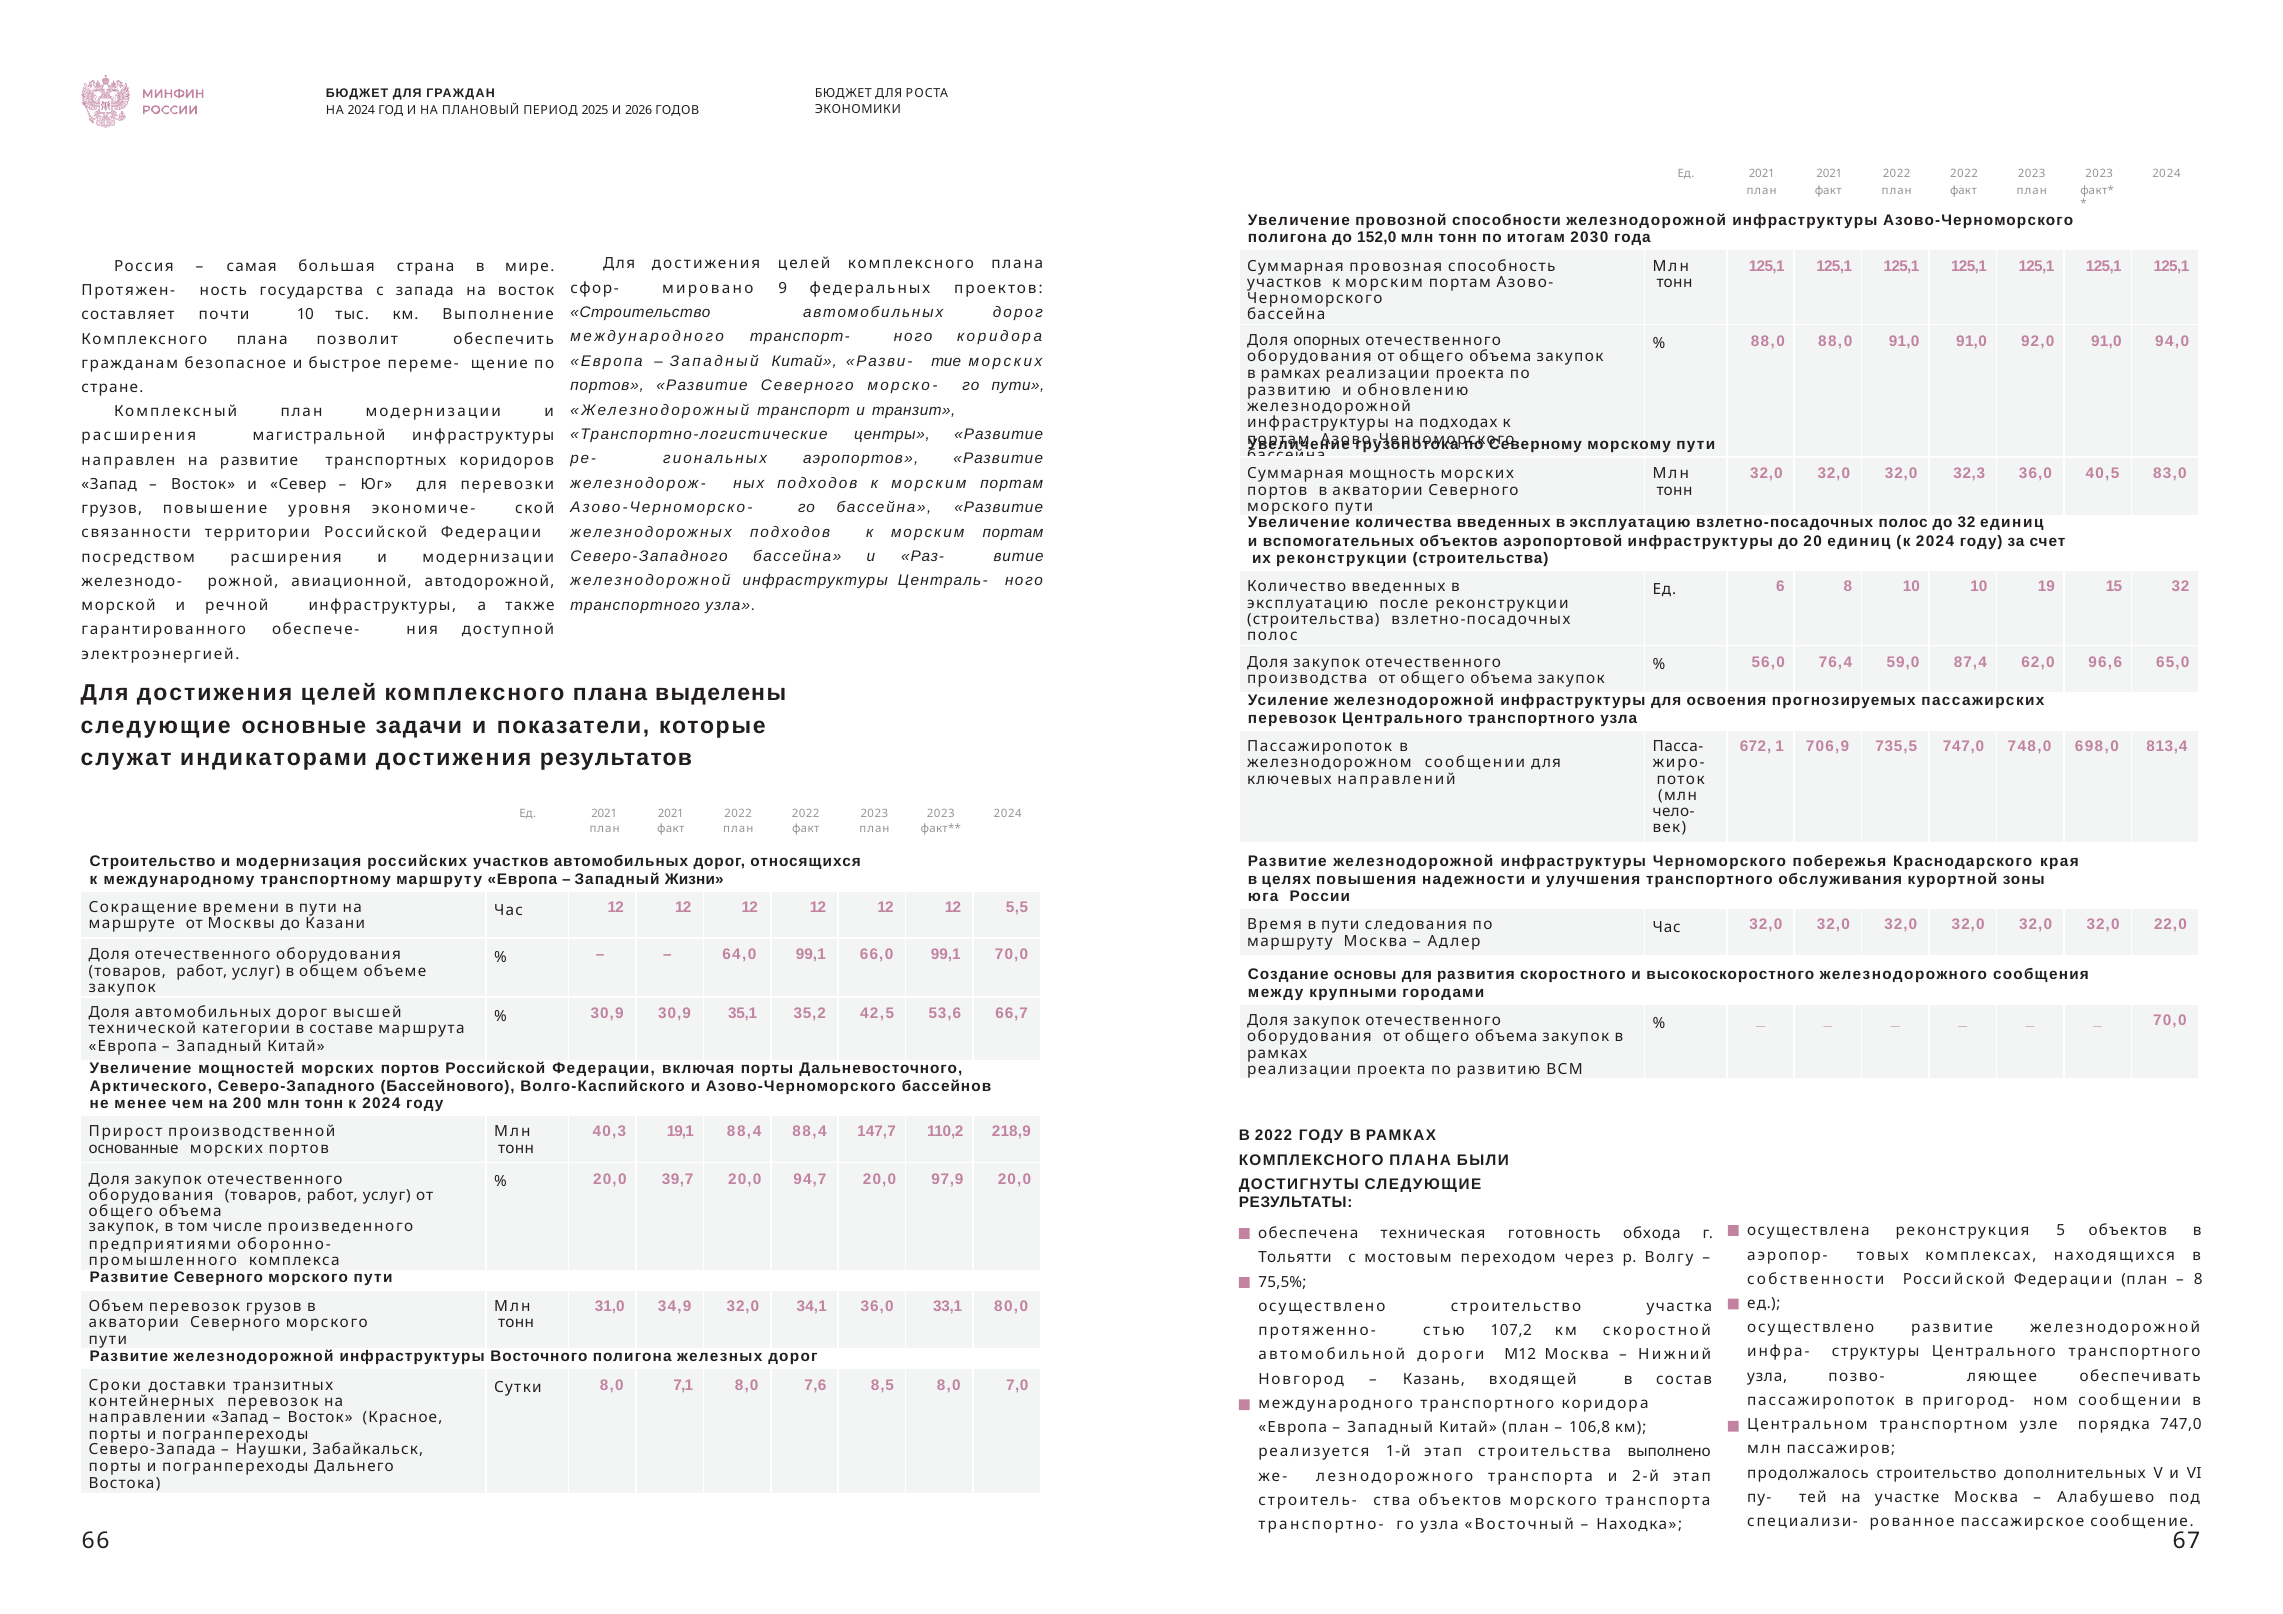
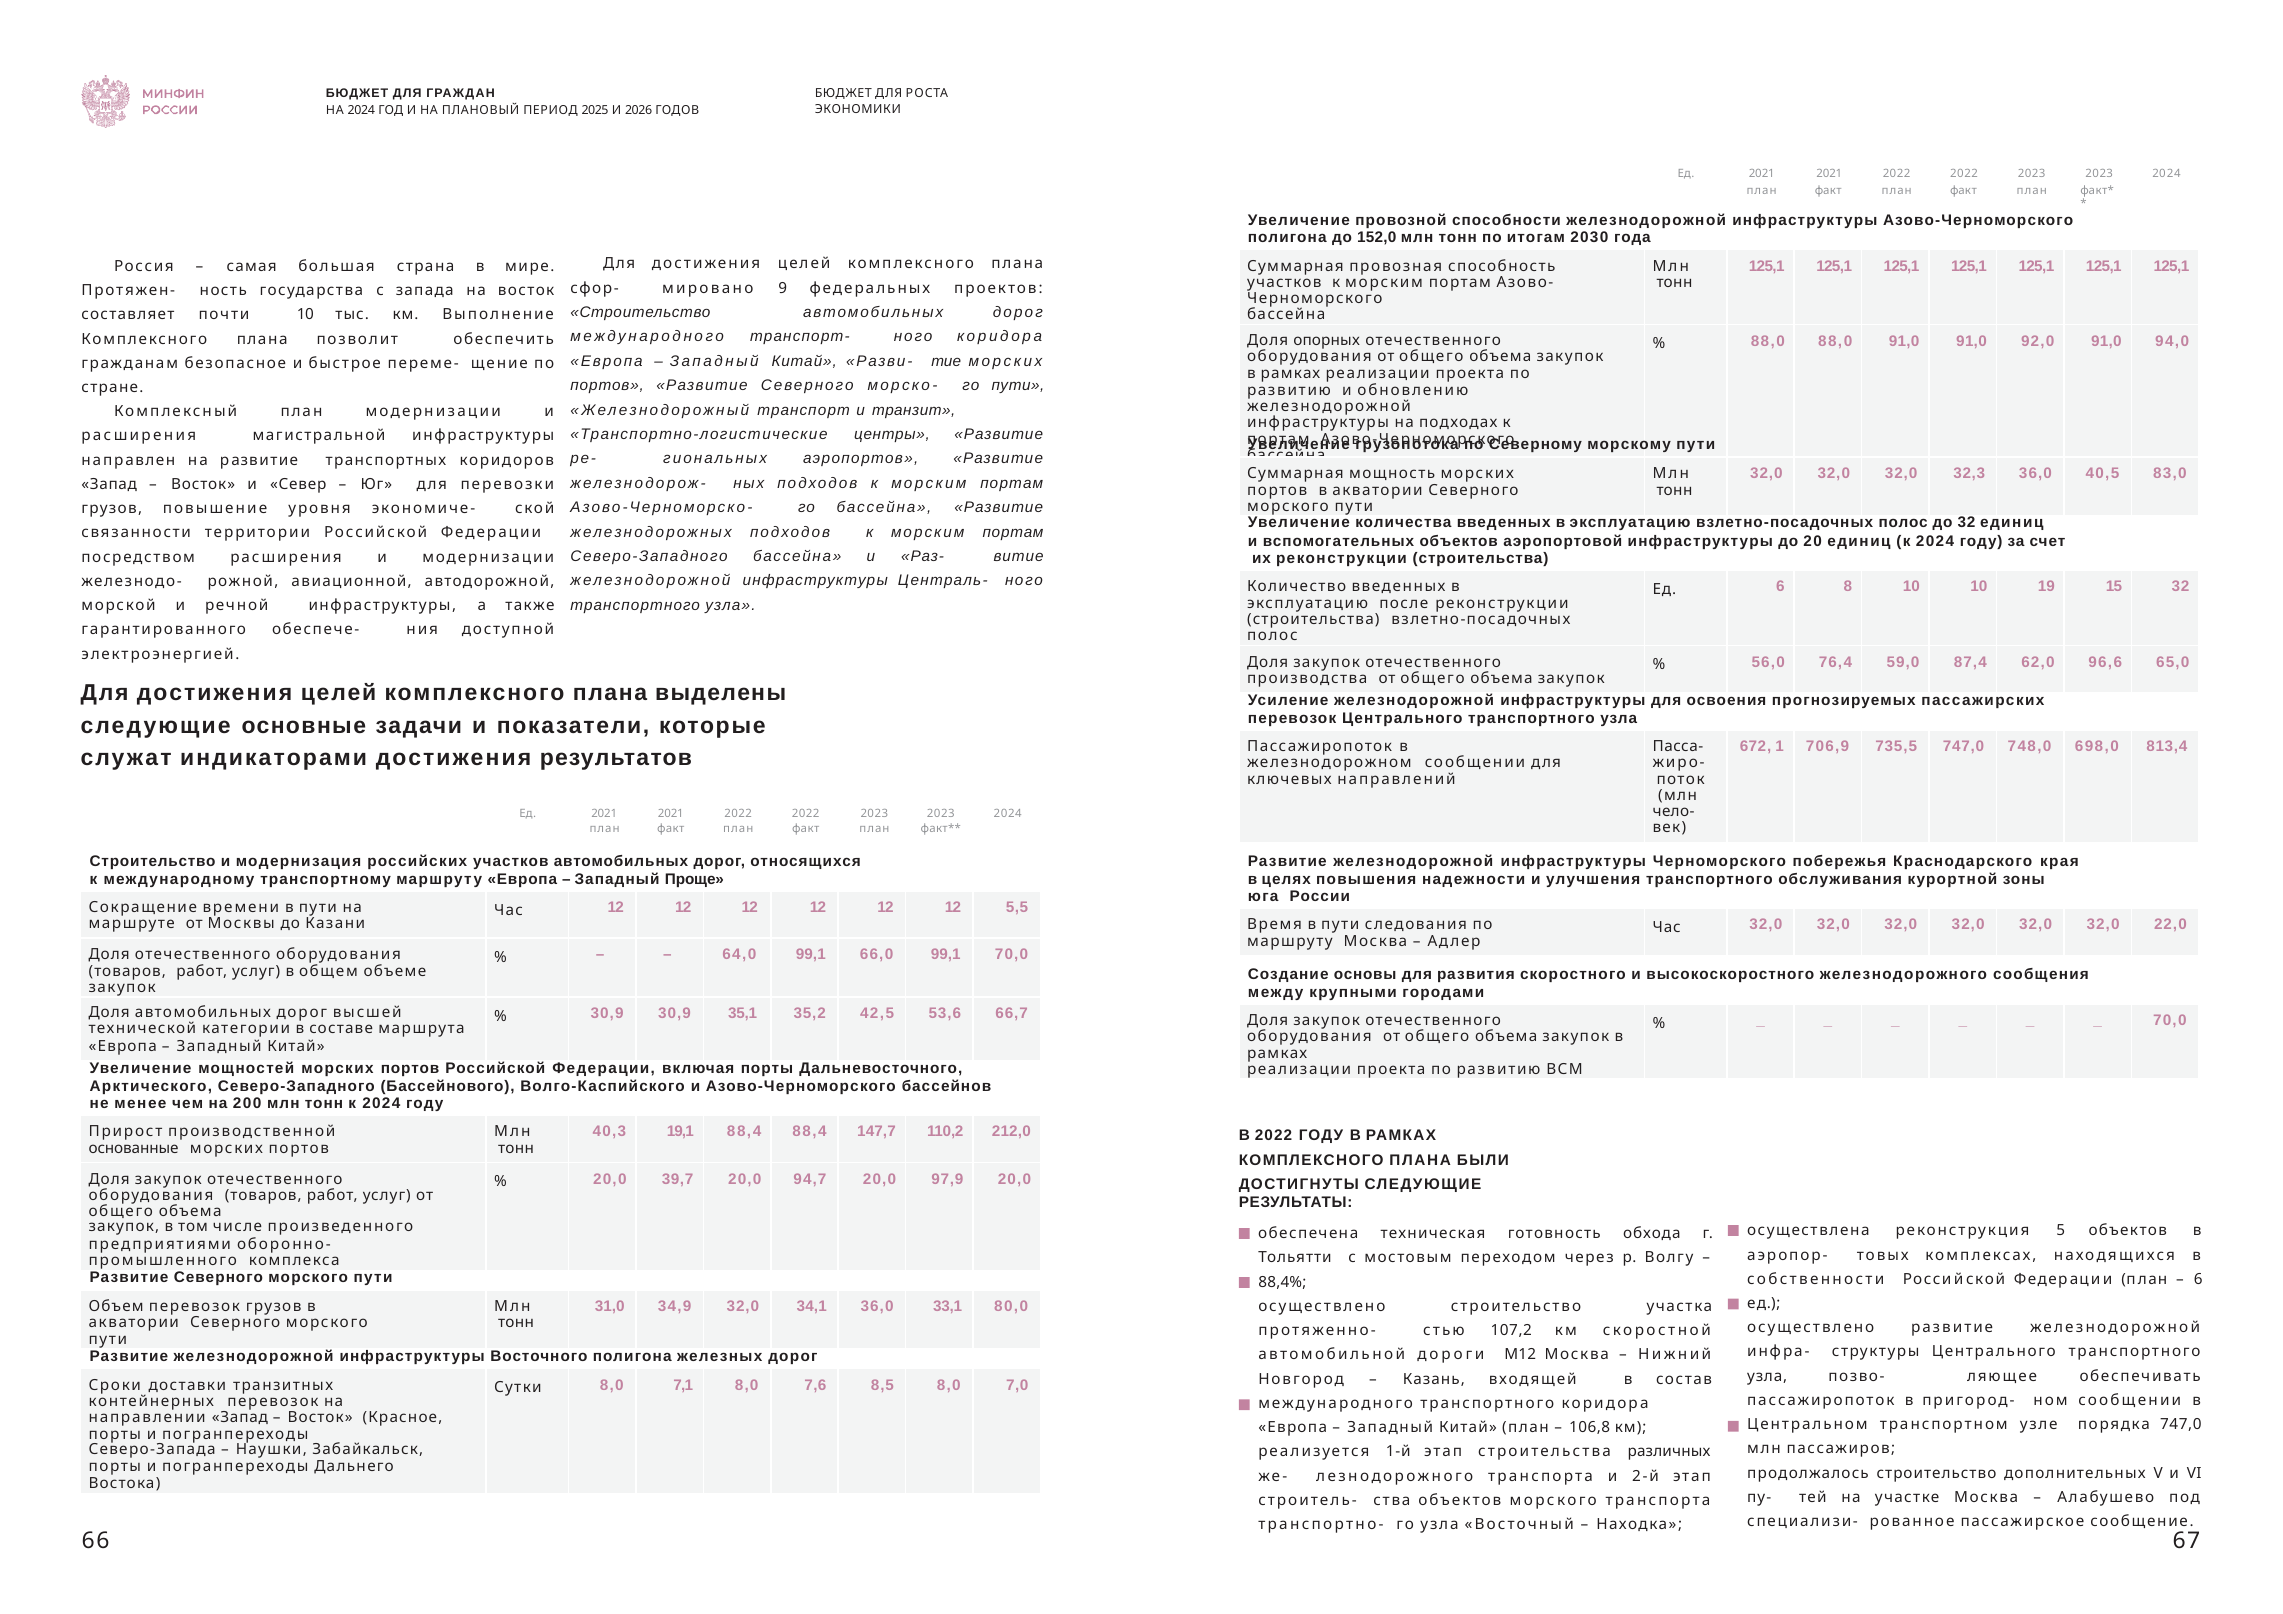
Жизни: Жизни -> Проще
218,9: 218,9 -> 212,0
8 at (2198, 1279): 8 -> 6
75,5%: 75,5% -> 88,4%
выполнено: выполнено -> различных
